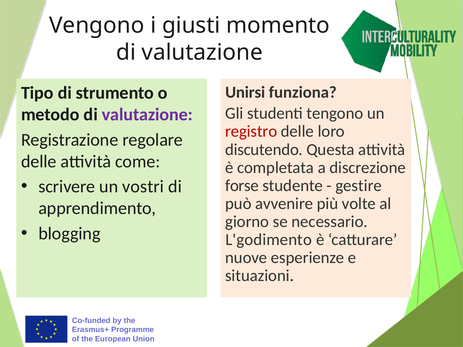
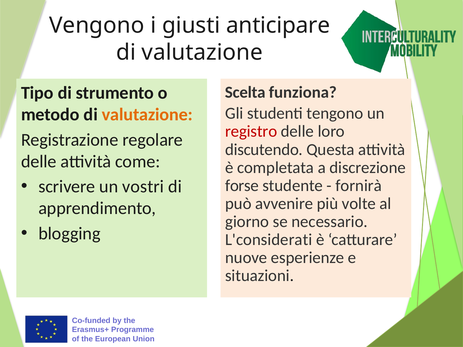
momento: momento -> anticipare
Unirsi: Unirsi -> Scelta
valutazione at (147, 115) colour: purple -> orange
gestire: gestire -> fornirà
L'godimento: L'godimento -> L'considerati
